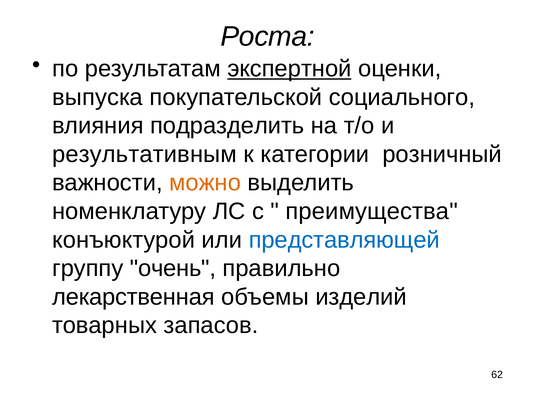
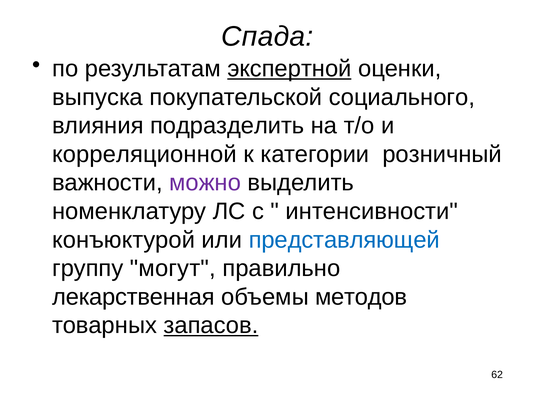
Роста: Роста -> Спада
результативным: результативным -> корреляционной
можно colour: orange -> purple
преимущества: преимущества -> интенсивности
очень: очень -> могут
изделий: изделий -> методов
запасов underline: none -> present
